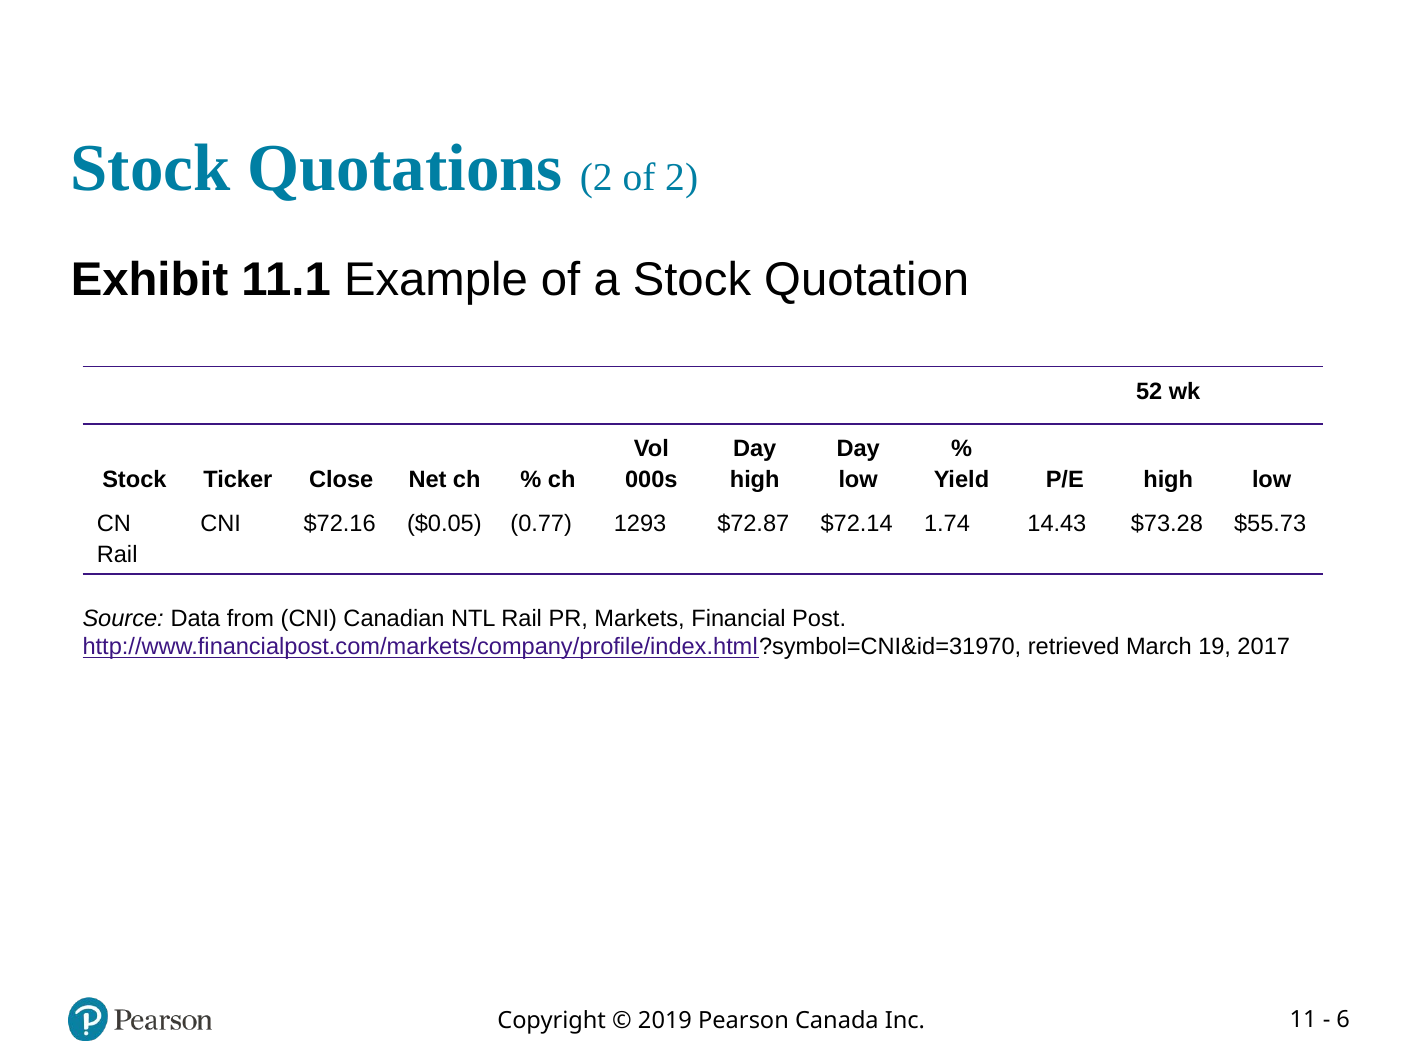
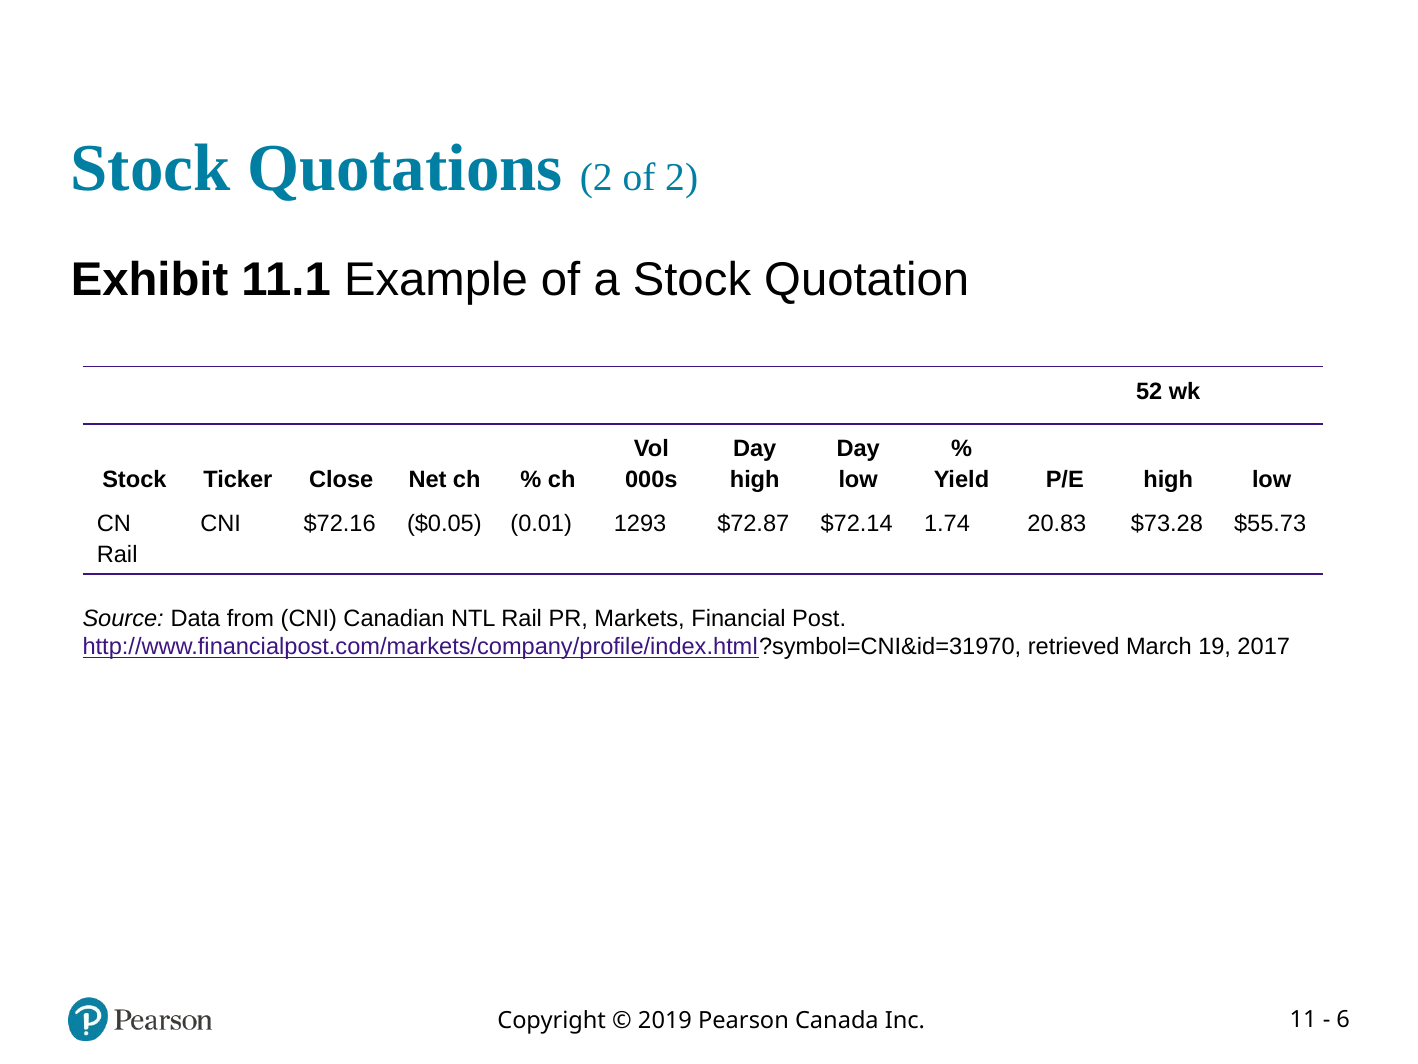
0.77: 0.77 -> 0.01
14.43: 14.43 -> 20.83
